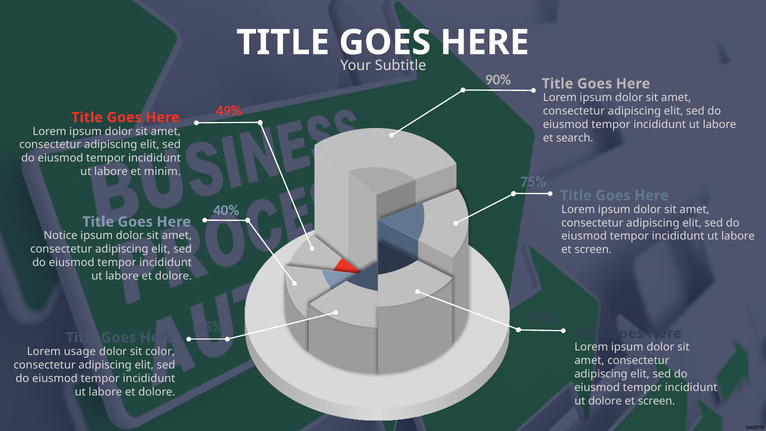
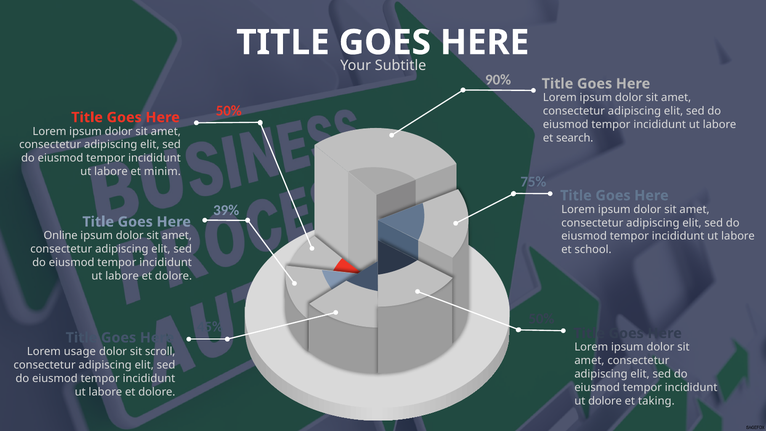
49% at (229, 111): 49% -> 50%
40%: 40% -> 39%
Notice: Notice -> Online
screen at (593, 250): screen -> school
color: color -> scroll
screen at (656, 401): screen -> taking
